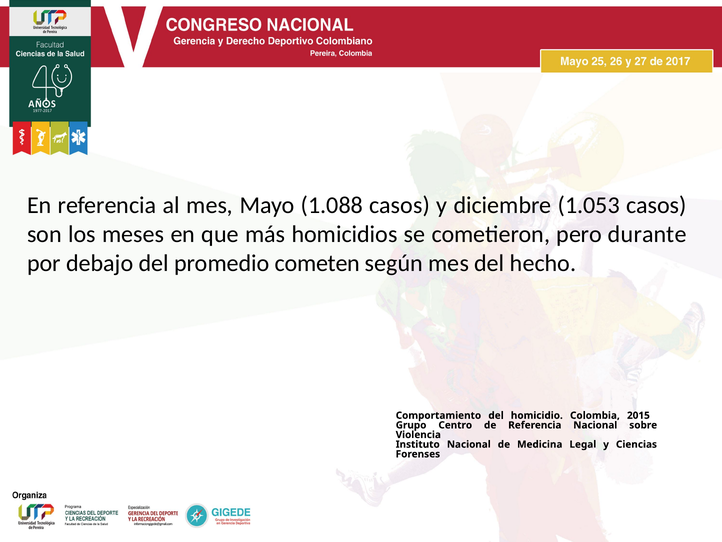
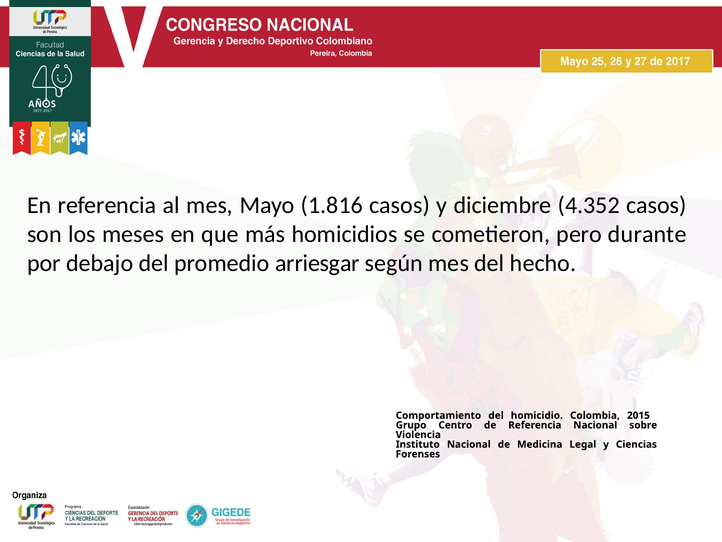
1.088: 1.088 -> 1.816
1.053: 1.053 -> 4.352
cometen: cometen -> arriesgar
